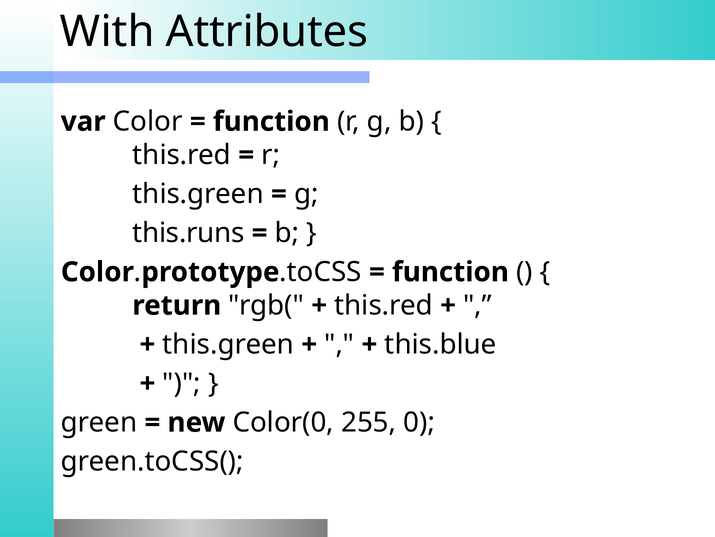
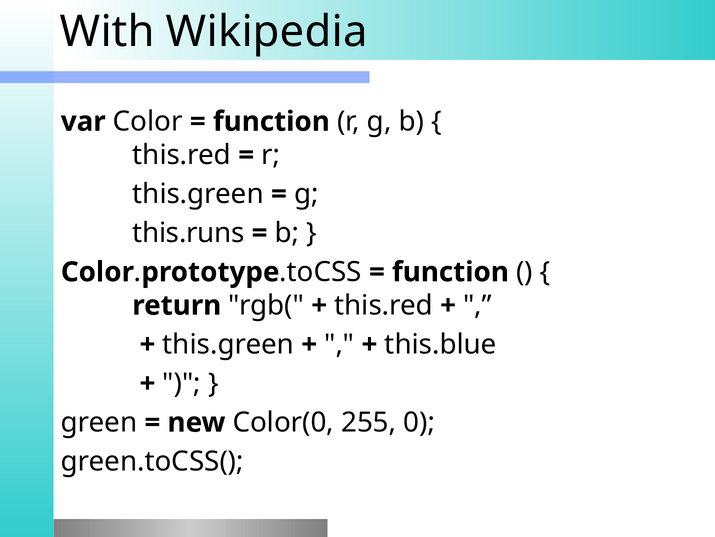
Attributes: Attributes -> Wikipedia
